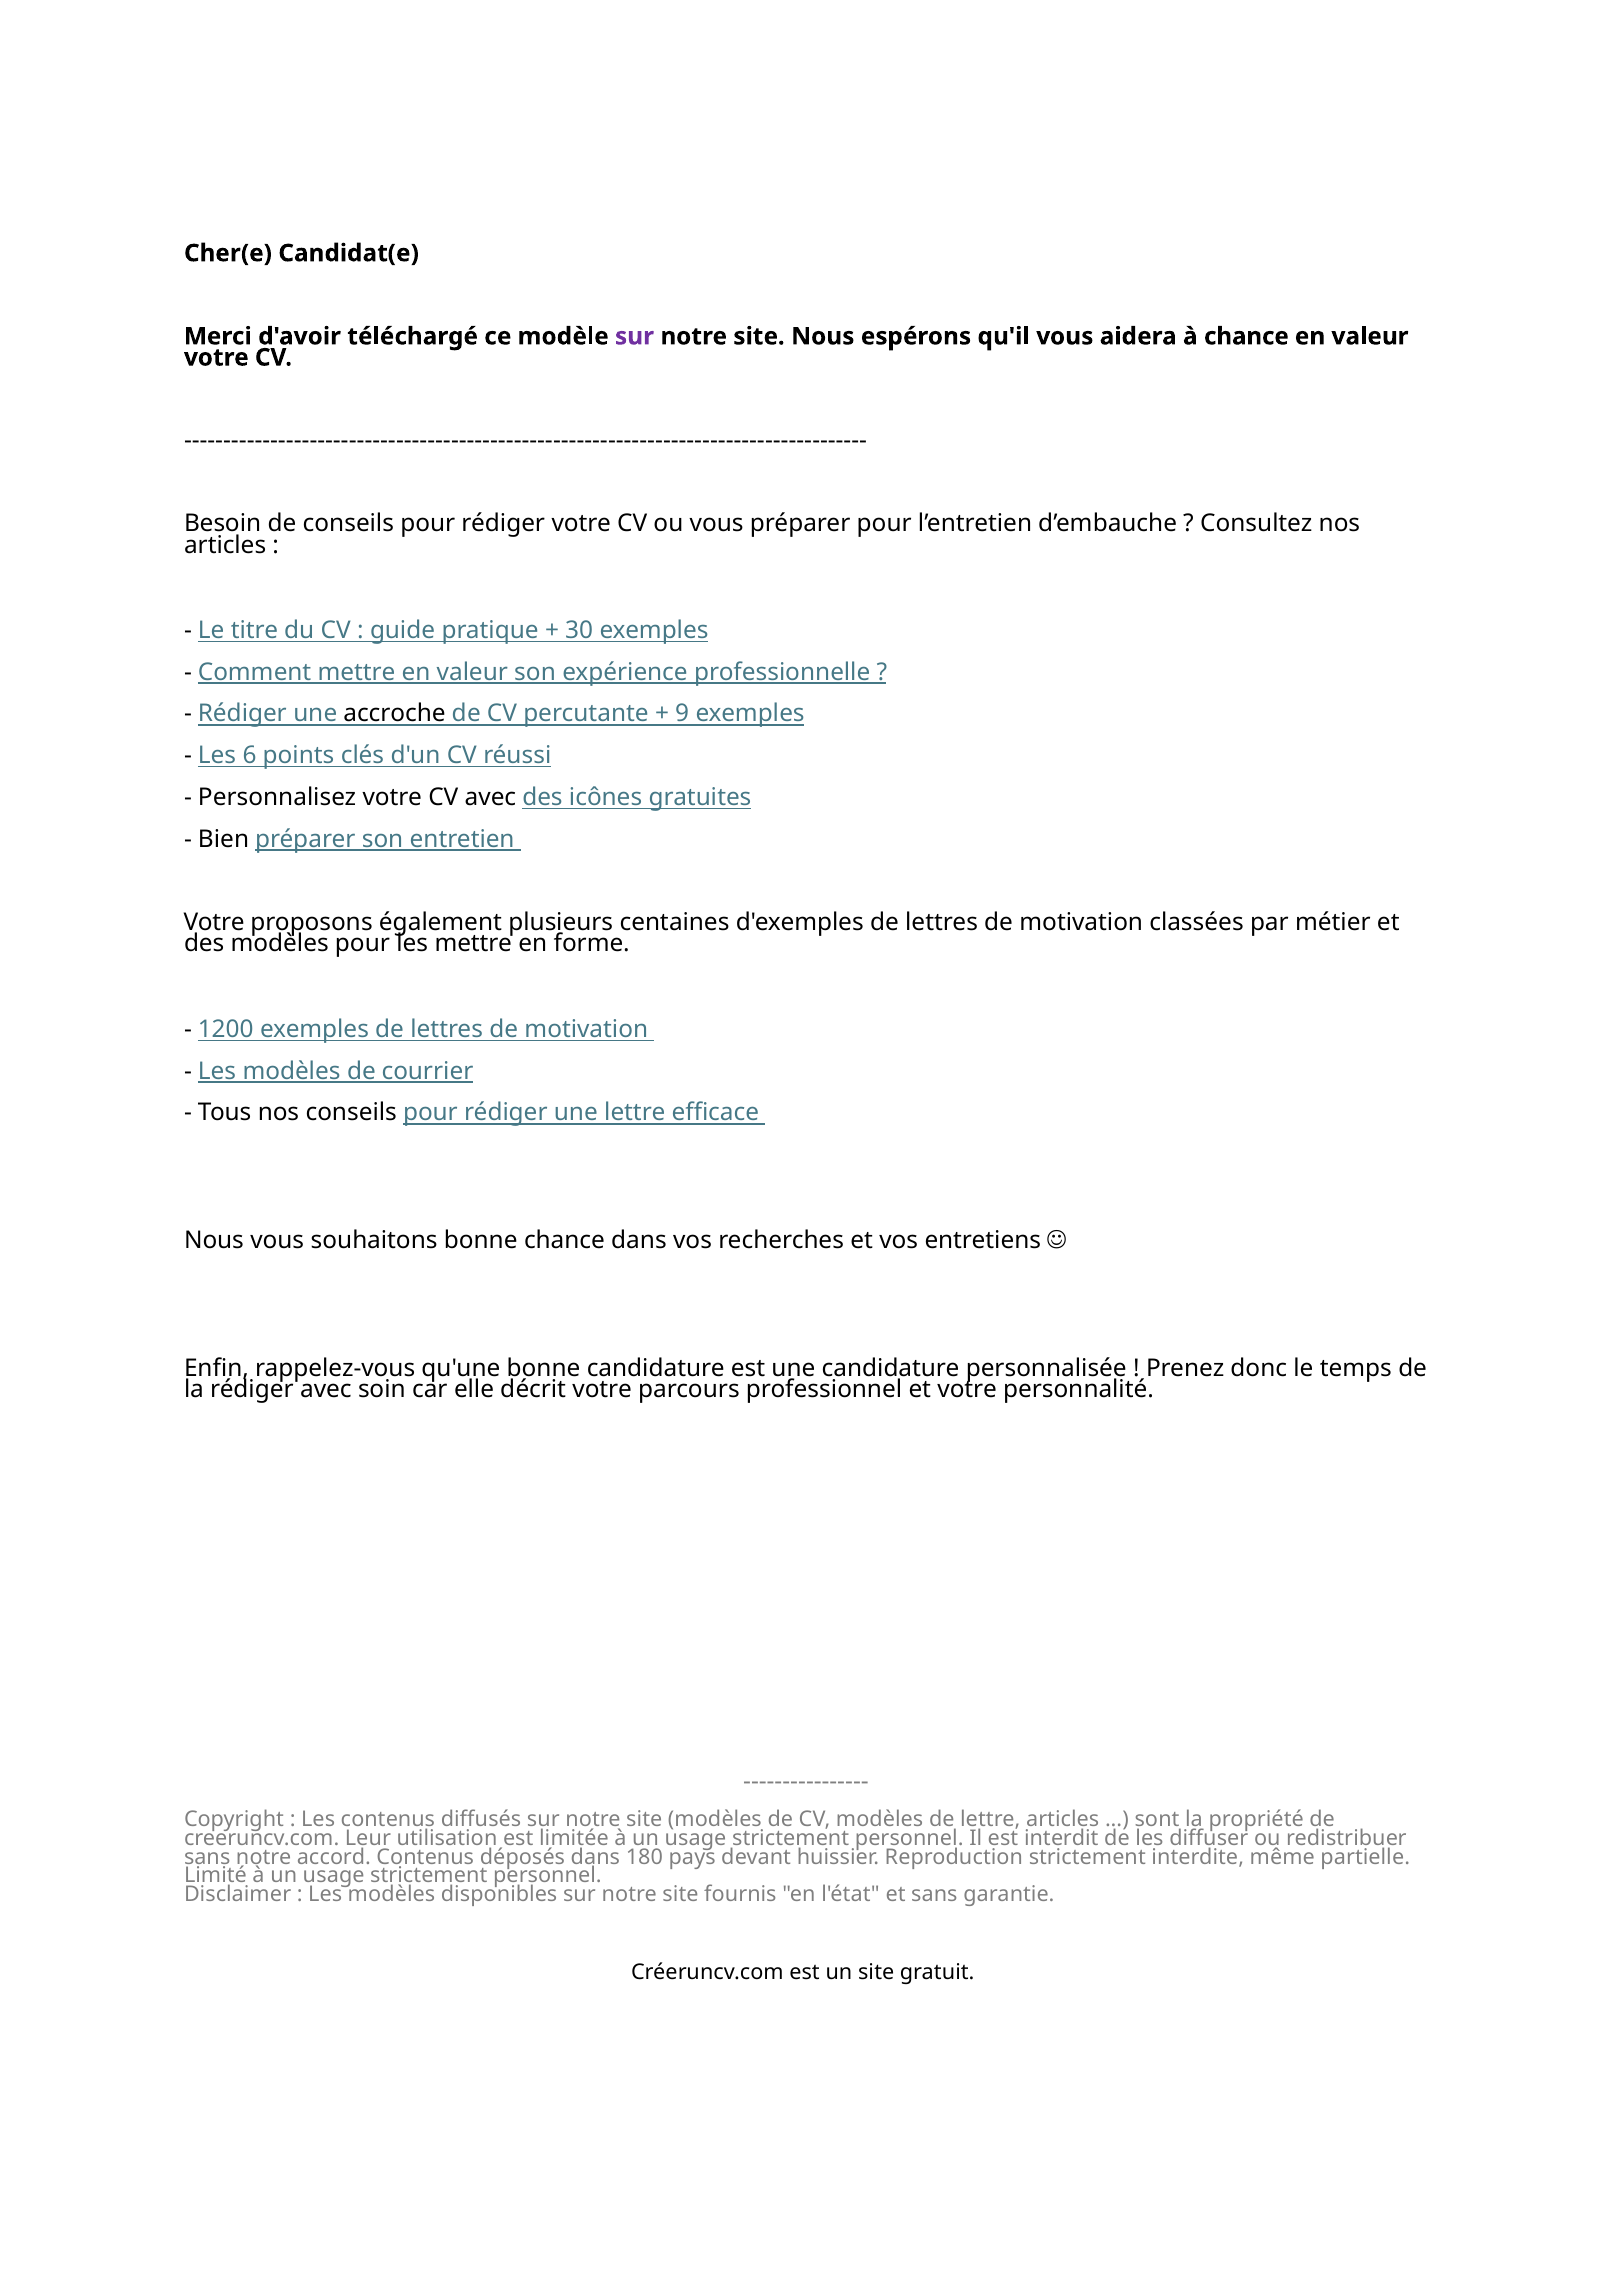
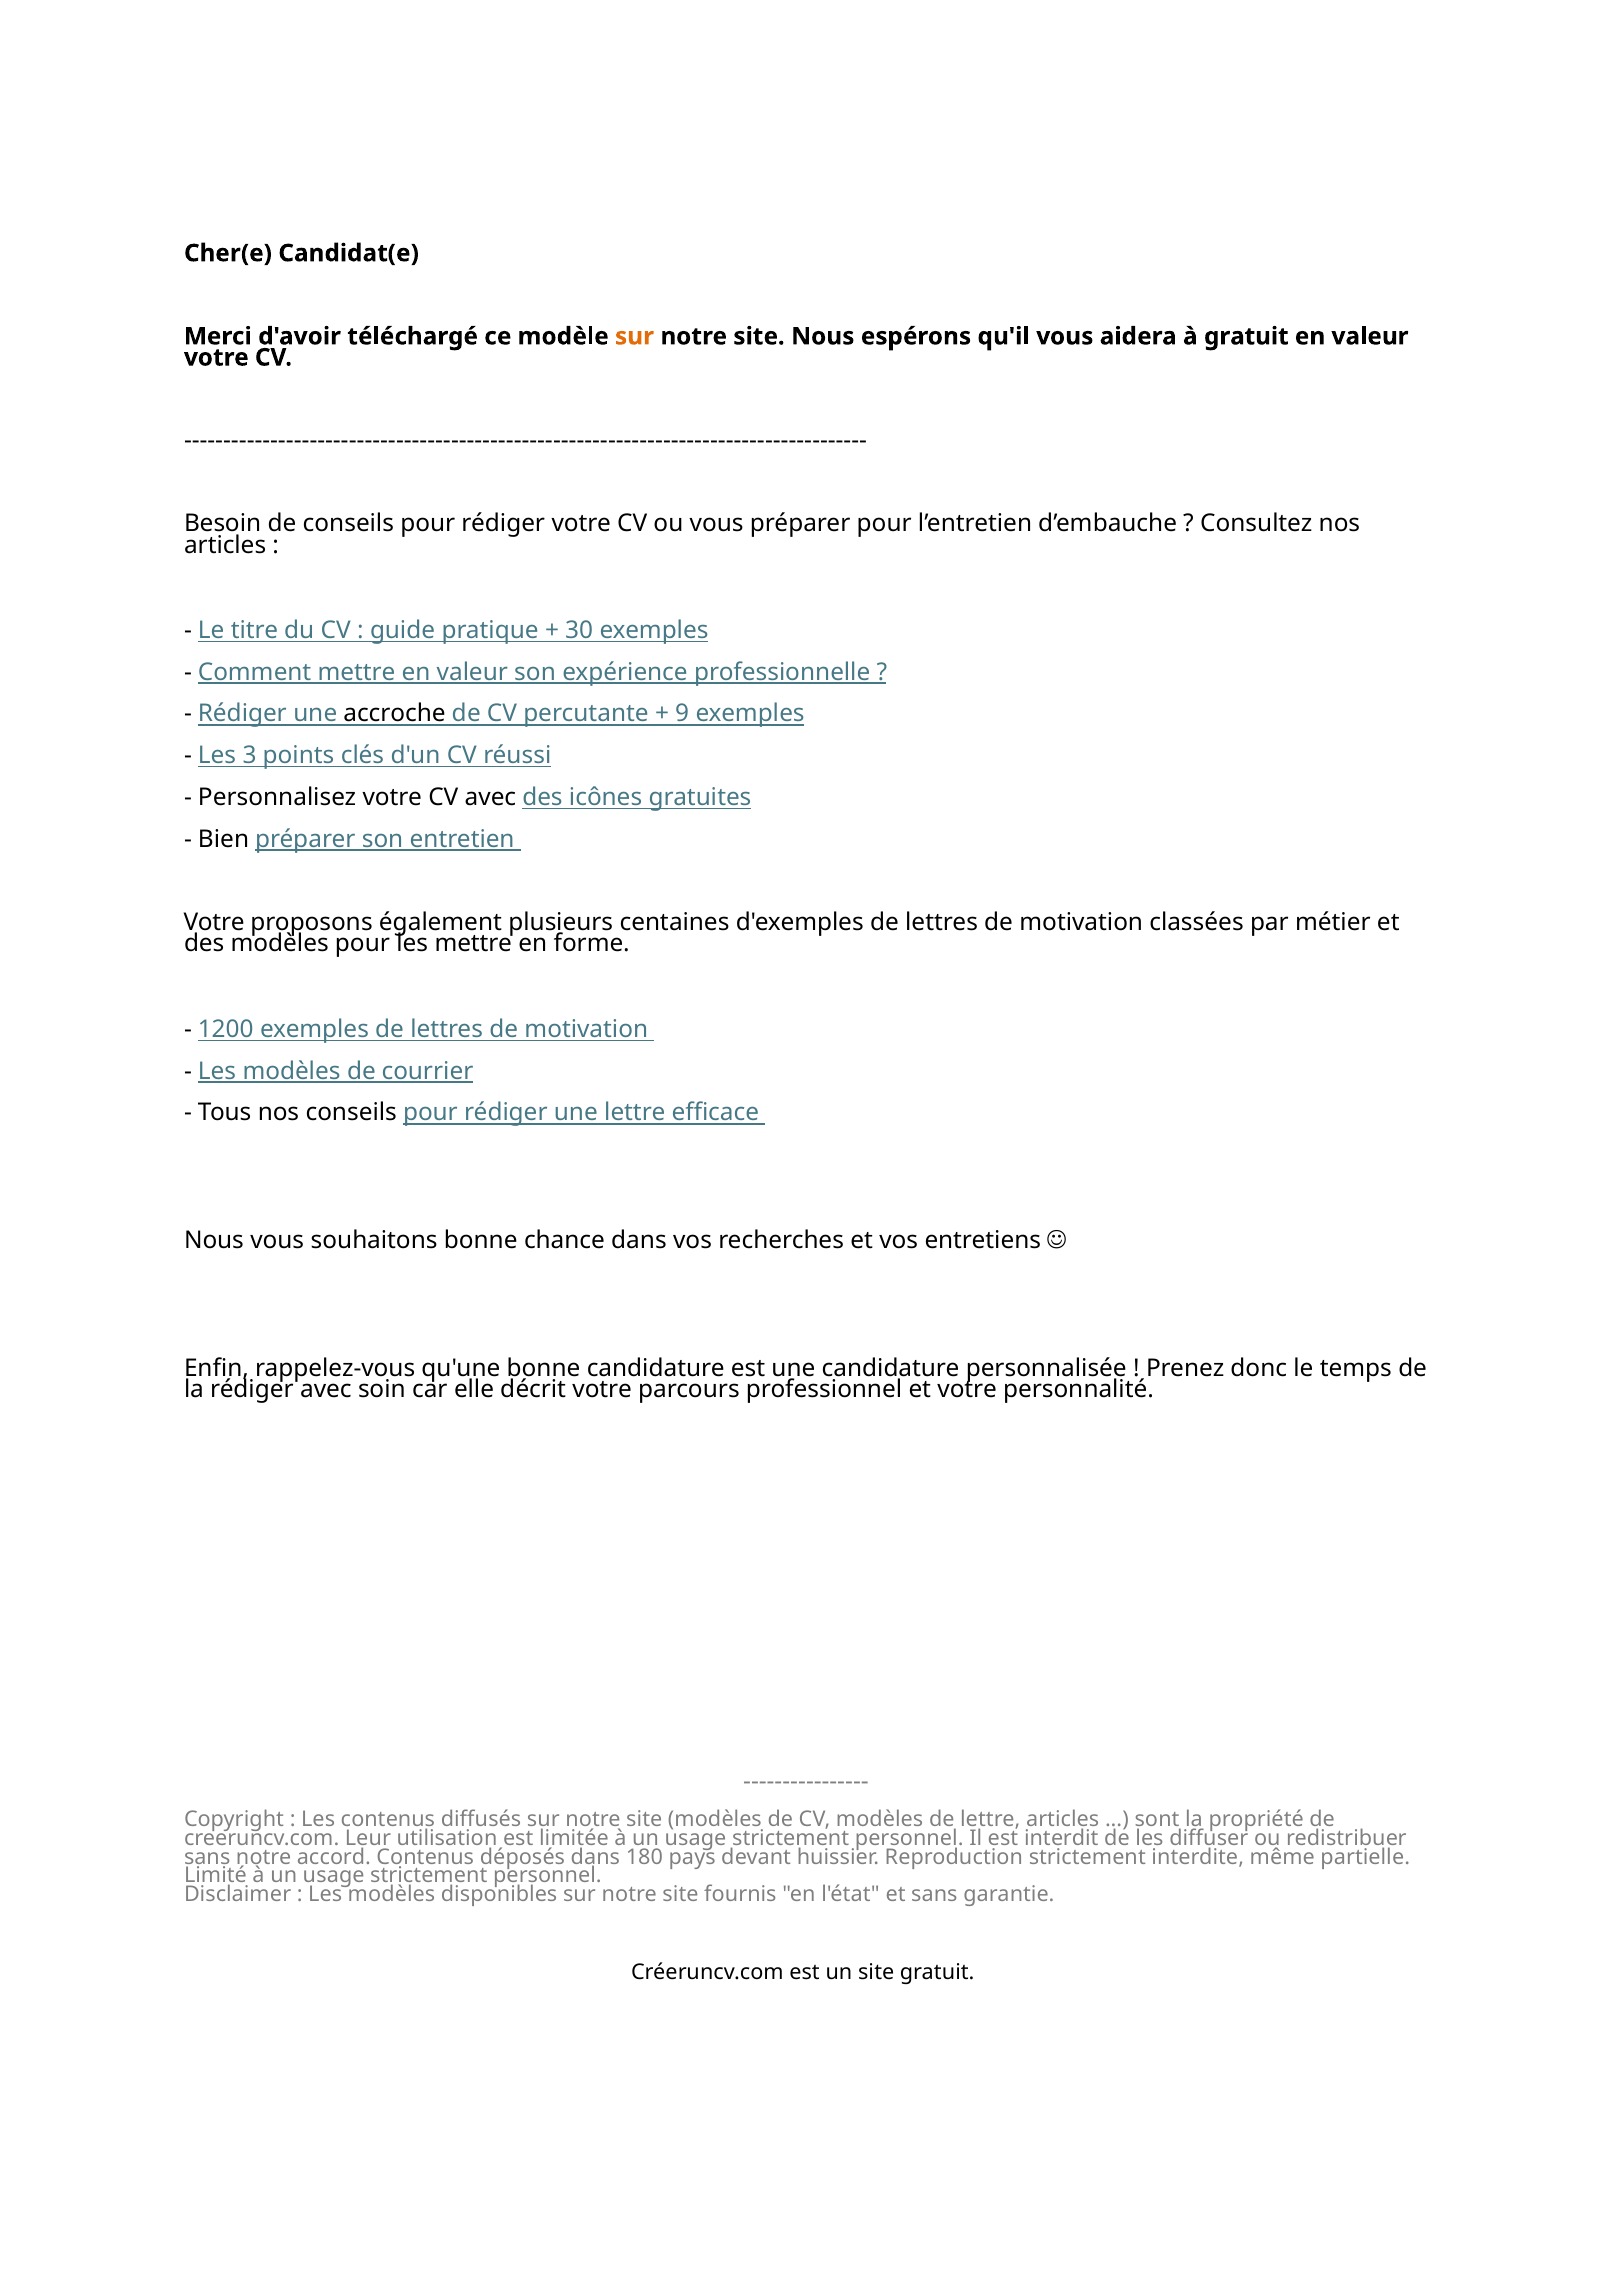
sur at (634, 337) colour: purple -> orange
à chance: chance -> gratuit
6: 6 -> 3
